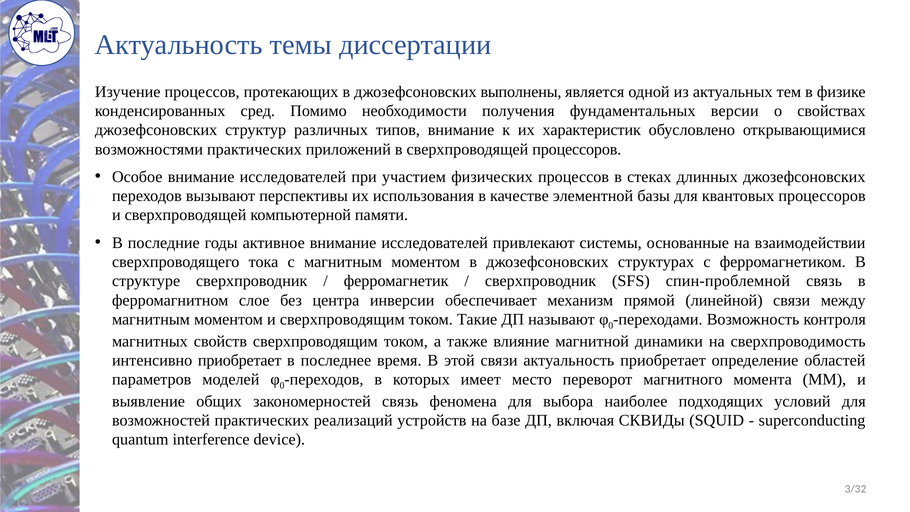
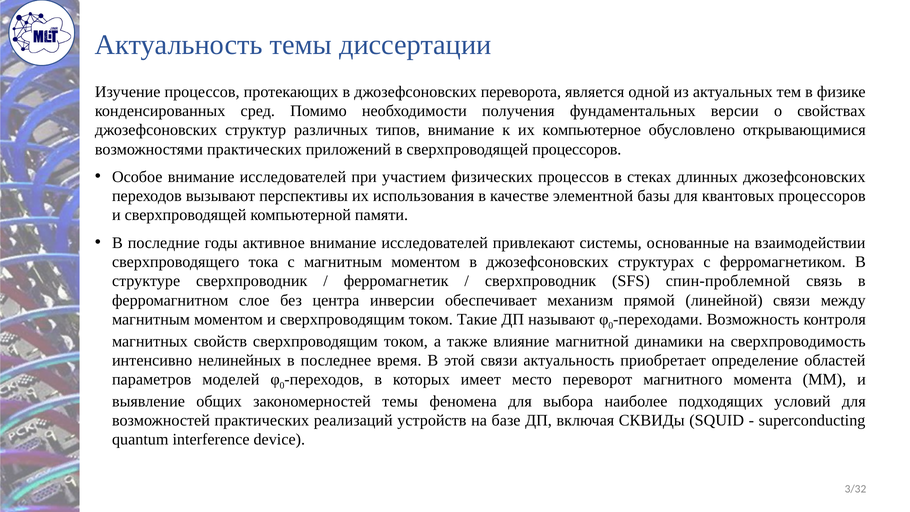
выполнены: выполнены -> переворота
характеристик: характеристик -> компьютерное
интенсивно приобретает: приобретает -> нелинейных
закономерностей связь: связь -> темы
